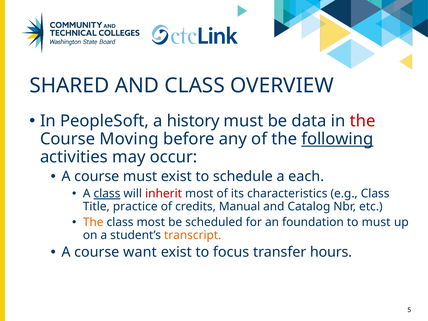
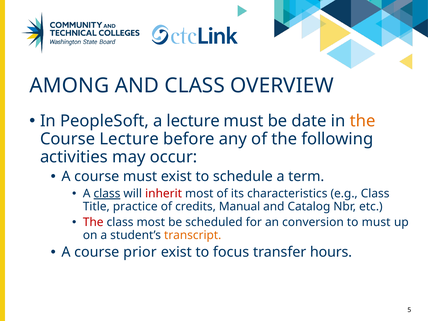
SHARED: SHARED -> AMONG
a history: history -> lecture
data: data -> date
the at (363, 121) colour: red -> orange
Course Moving: Moving -> Lecture
following underline: present -> none
each: each -> term
The at (93, 222) colour: orange -> red
foundation: foundation -> conversion
want: want -> prior
